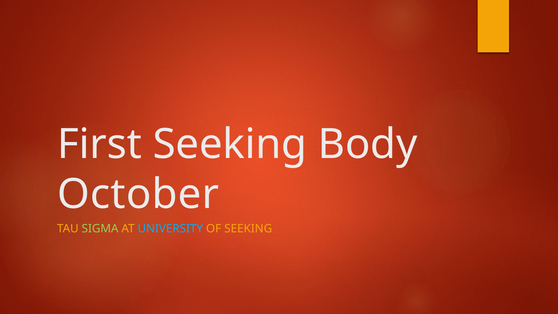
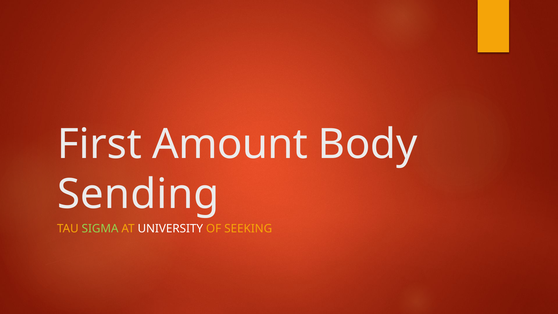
First Seeking: Seeking -> Amount
October: October -> Sending
UNIVERSITY colour: light blue -> white
